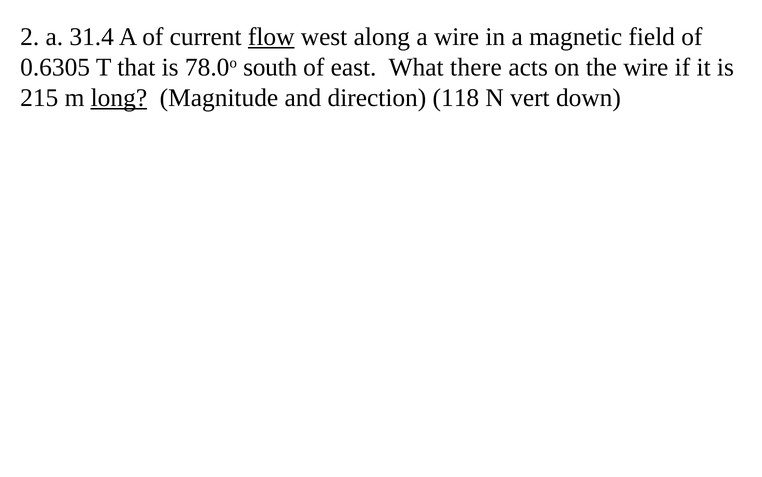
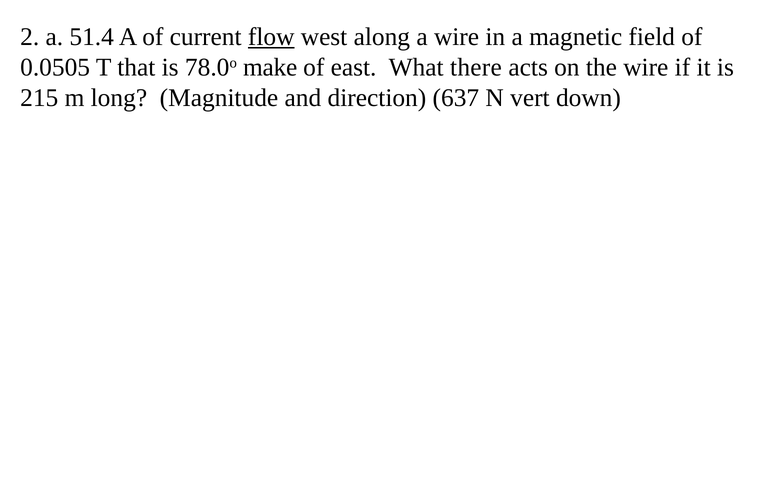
31.4: 31.4 -> 51.4
0.6305: 0.6305 -> 0.0505
south: south -> make
long underline: present -> none
118: 118 -> 637
